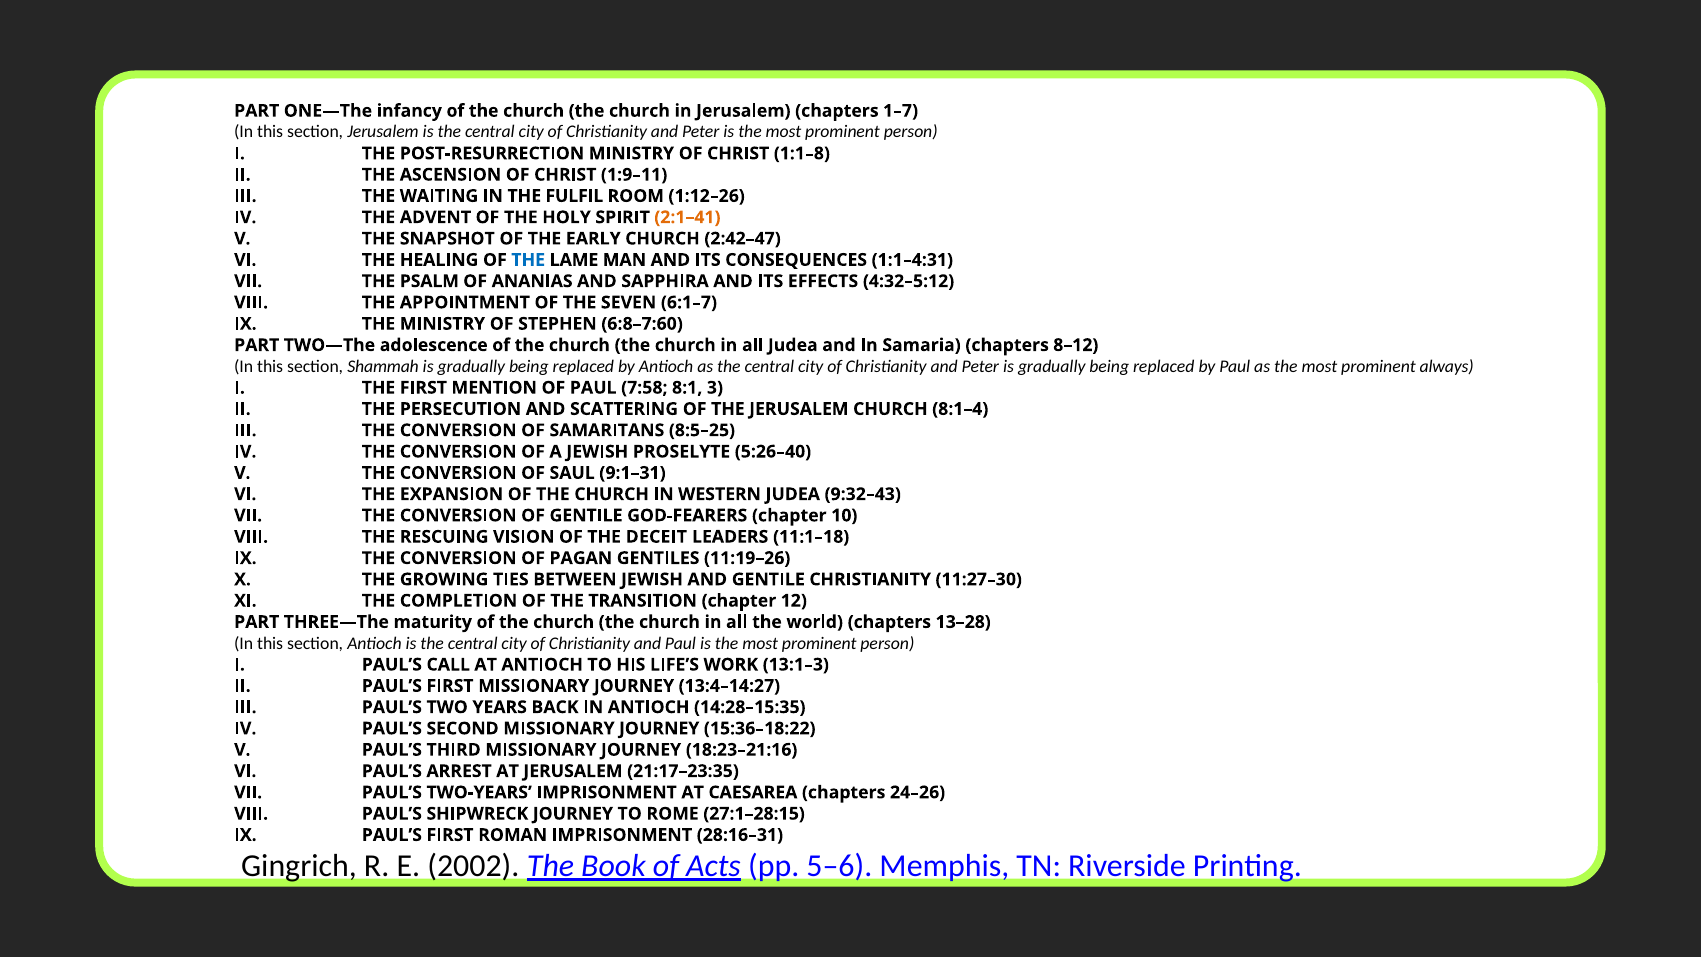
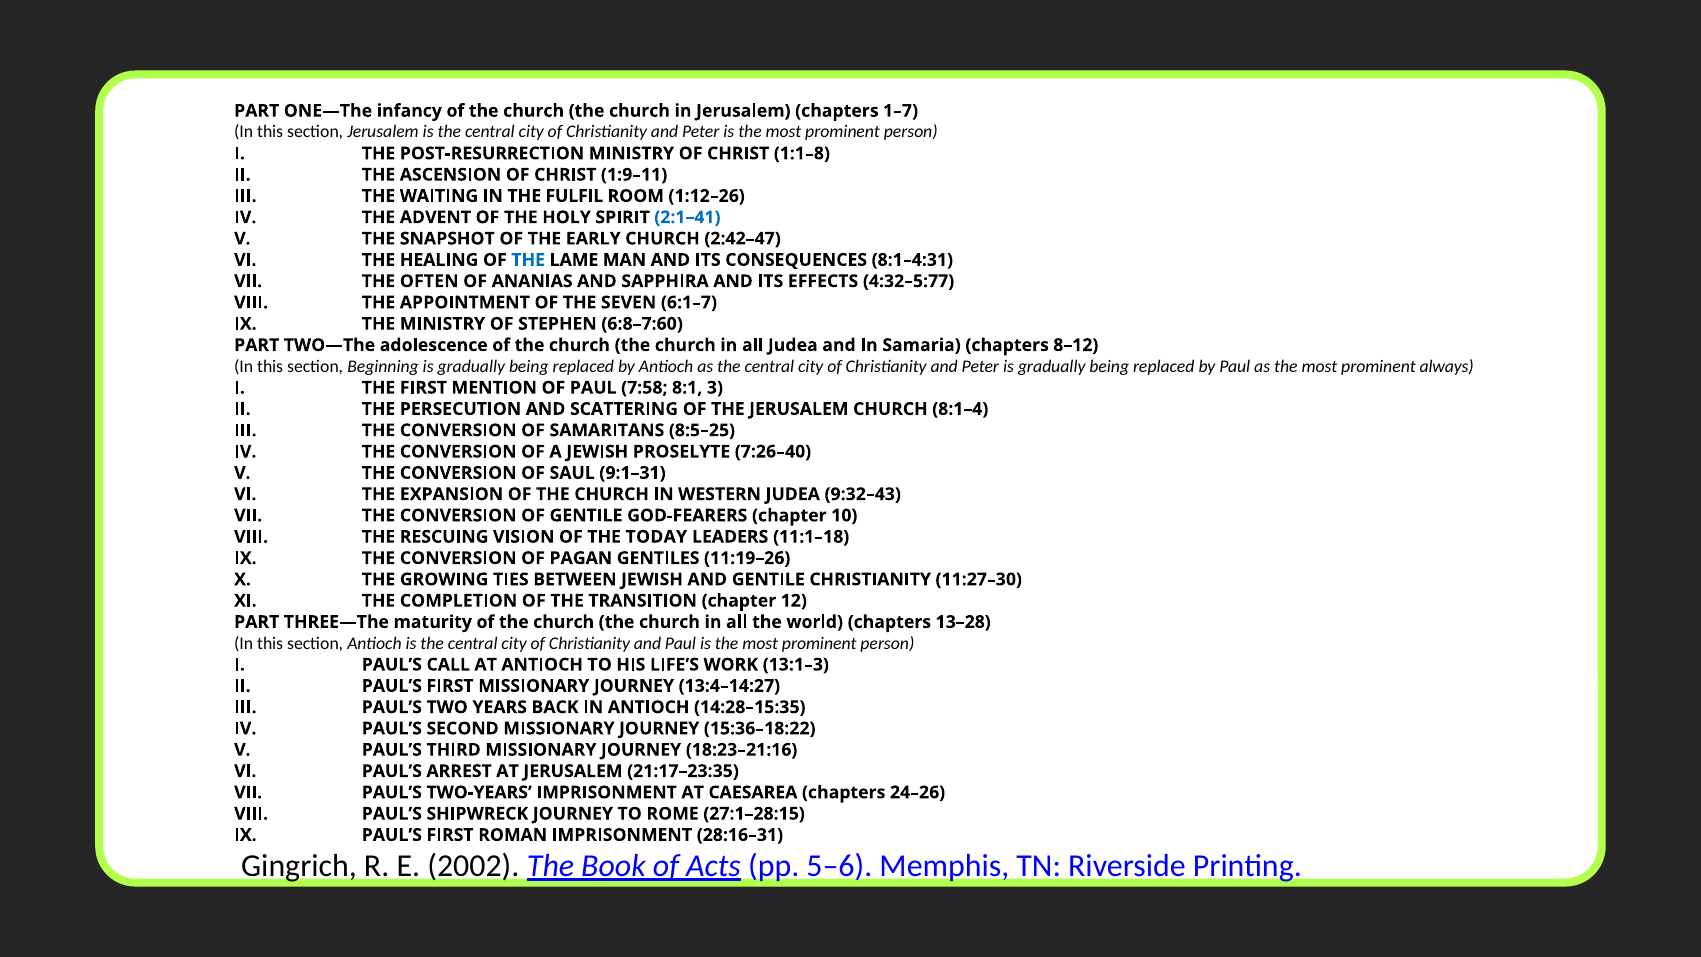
2:1–41 colour: orange -> blue
1:1–4:31: 1:1–4:31 -> 8:1–4:31
PSALM: PSALM -> OFTEN
4:32–5:12: 4:32–5:12 -> 4:32–5:77
Shammah: Shammah -> Beginning
5:26–40: 5:26–40 -> 7:26–40
DECEIT: DECEIT -> TODAY
